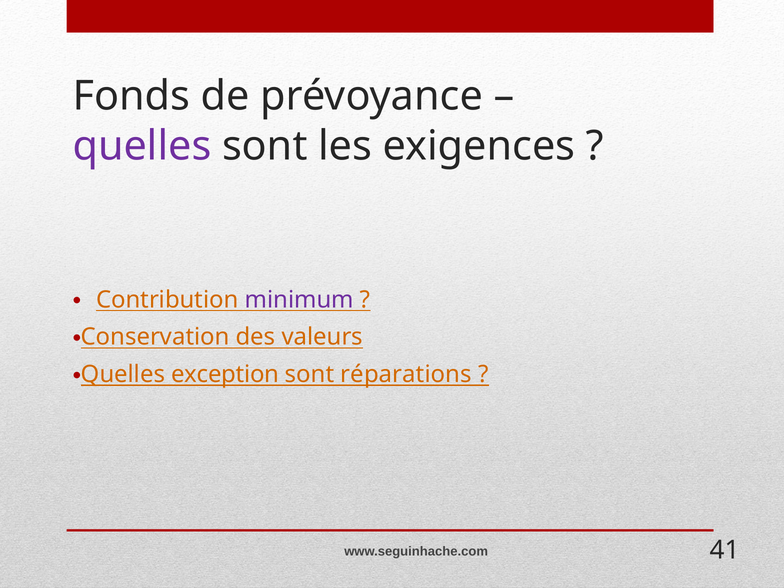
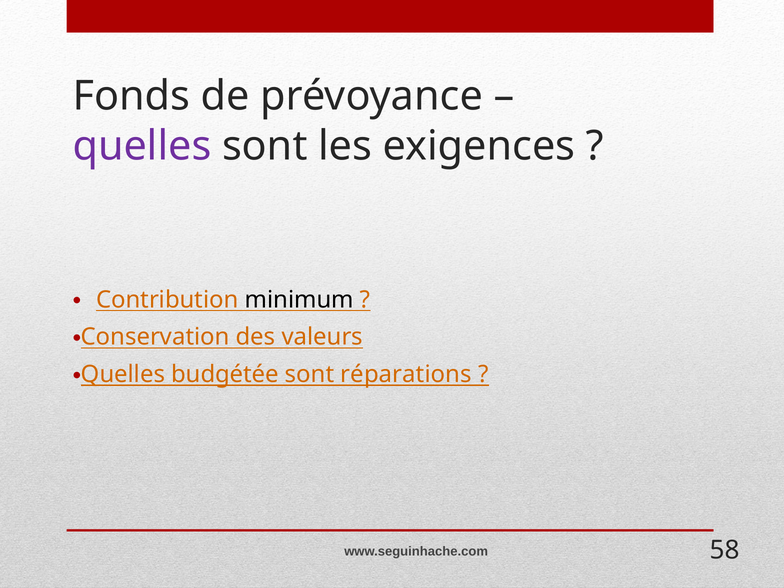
minimum colour: purple -> black
exception: exception -> budgétée
41: 41 -> 58
